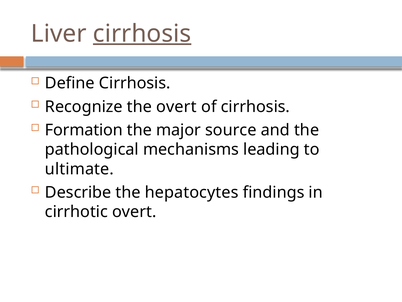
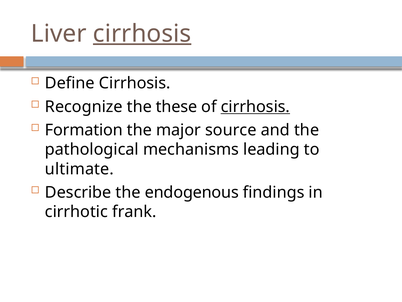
the overt: overt -> these
cirrhosis at (255, 107) underline: none -> present
hepatocytes: hepatocytes -> endogenous
cirrhotic overt: overt -> frank
